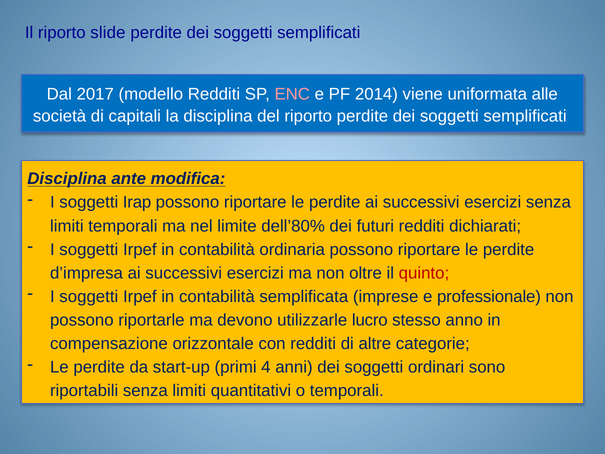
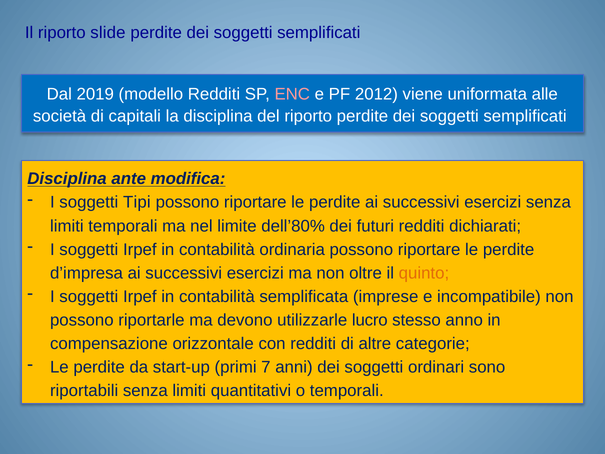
2017: 2017 -> 2019
2014: 2014 -> 2012
Irap: Irap -> Tipi
quinto colour: red -> orange
professionale: professionale -> incompatibile
4: 4 -> 7
